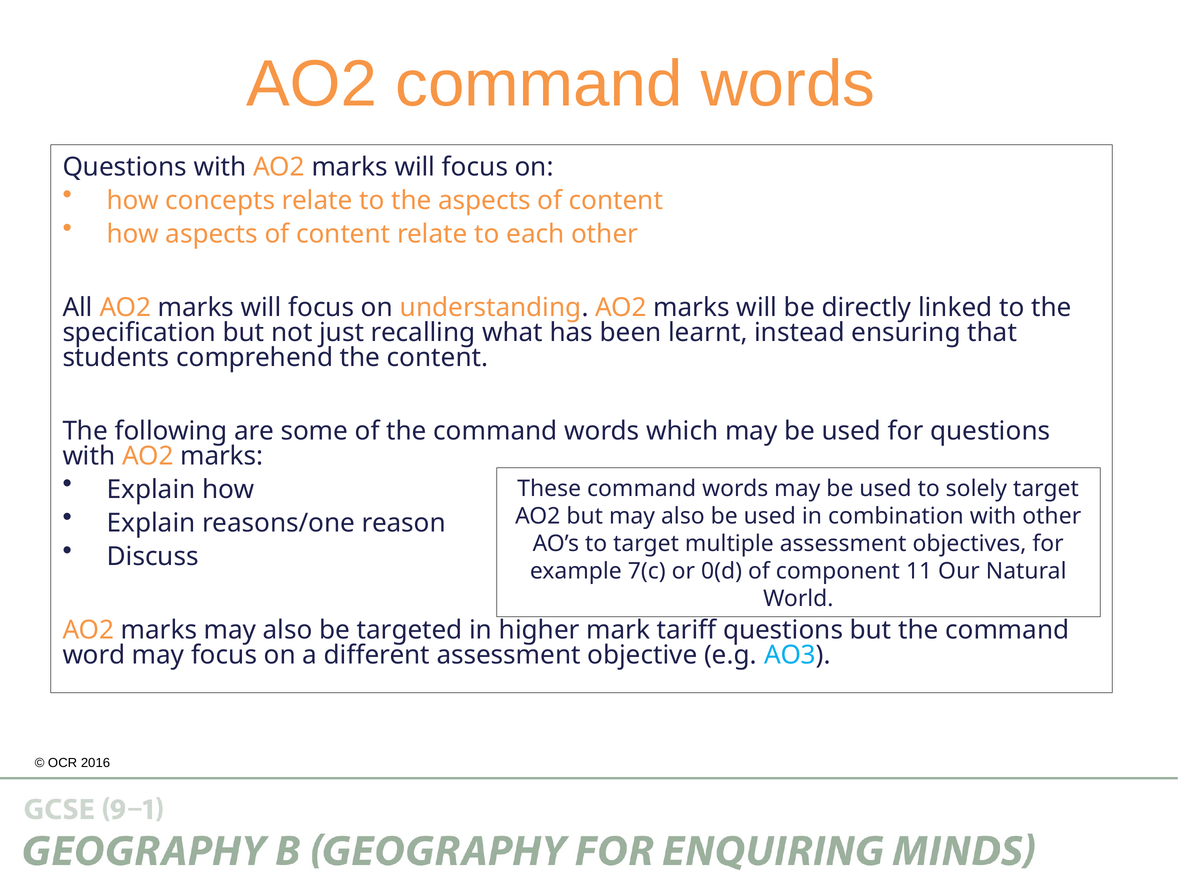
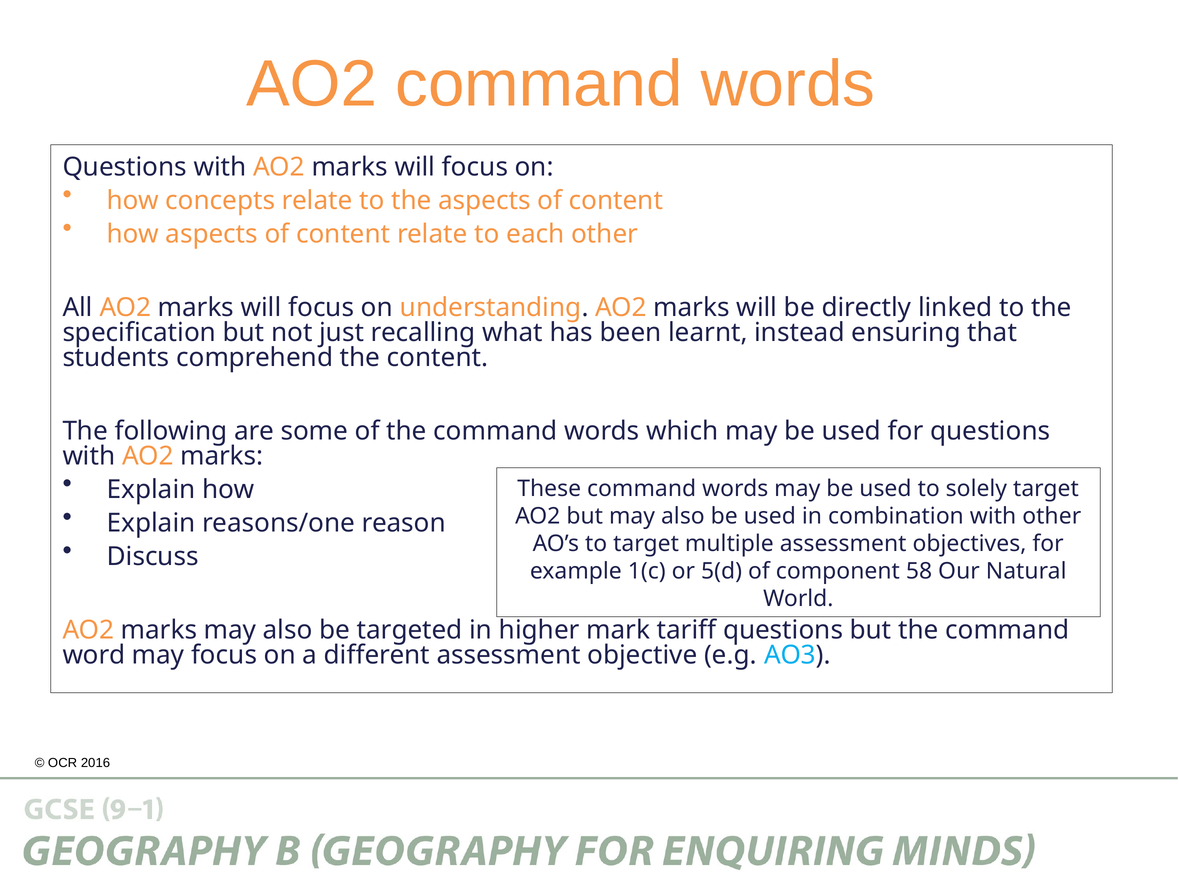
7(c: 7(c -> 1(c
0(d: 0(d -> 5(d
11: 11 -> 58
